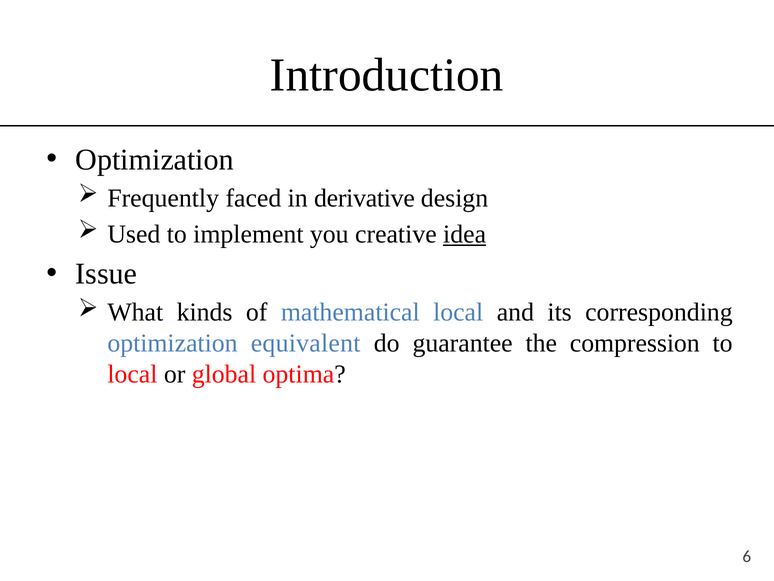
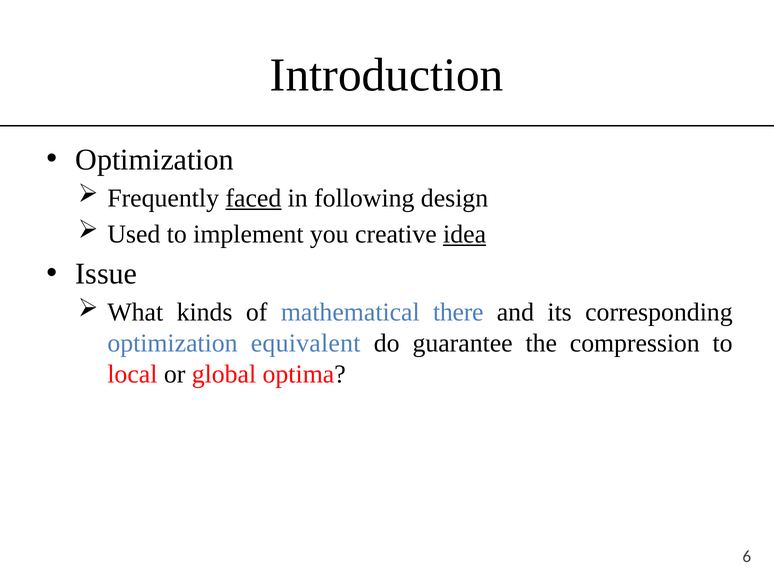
faced underline: none -> present
derivative: derivative -> following
mathematical local: local -> there
